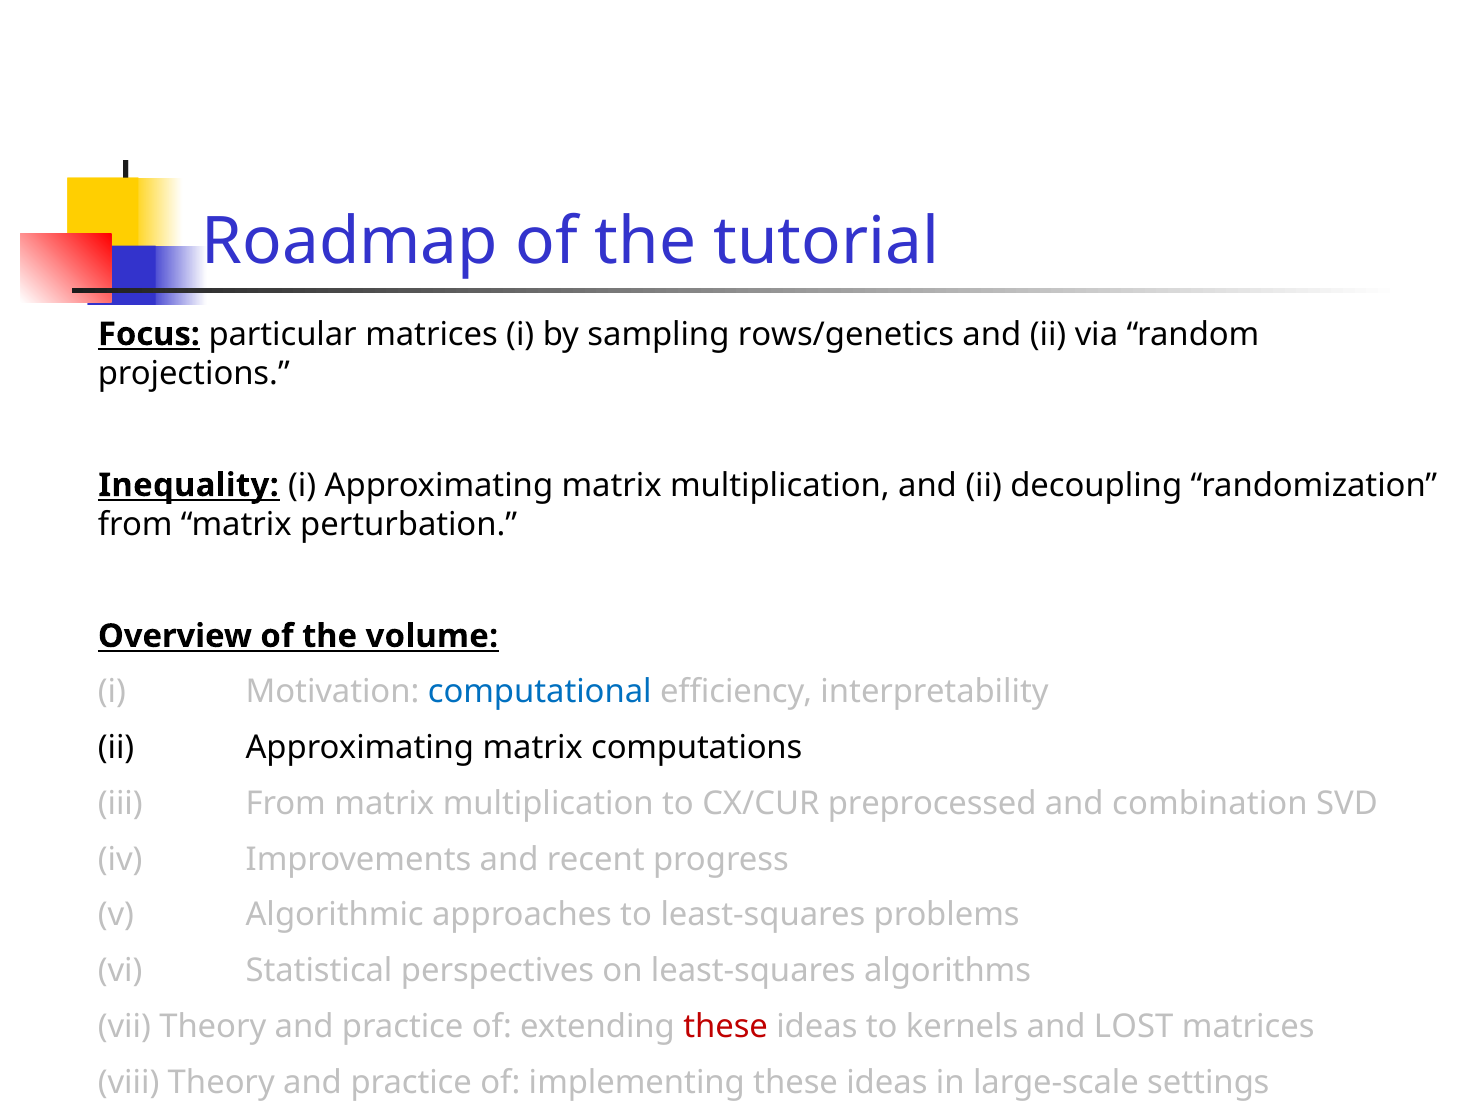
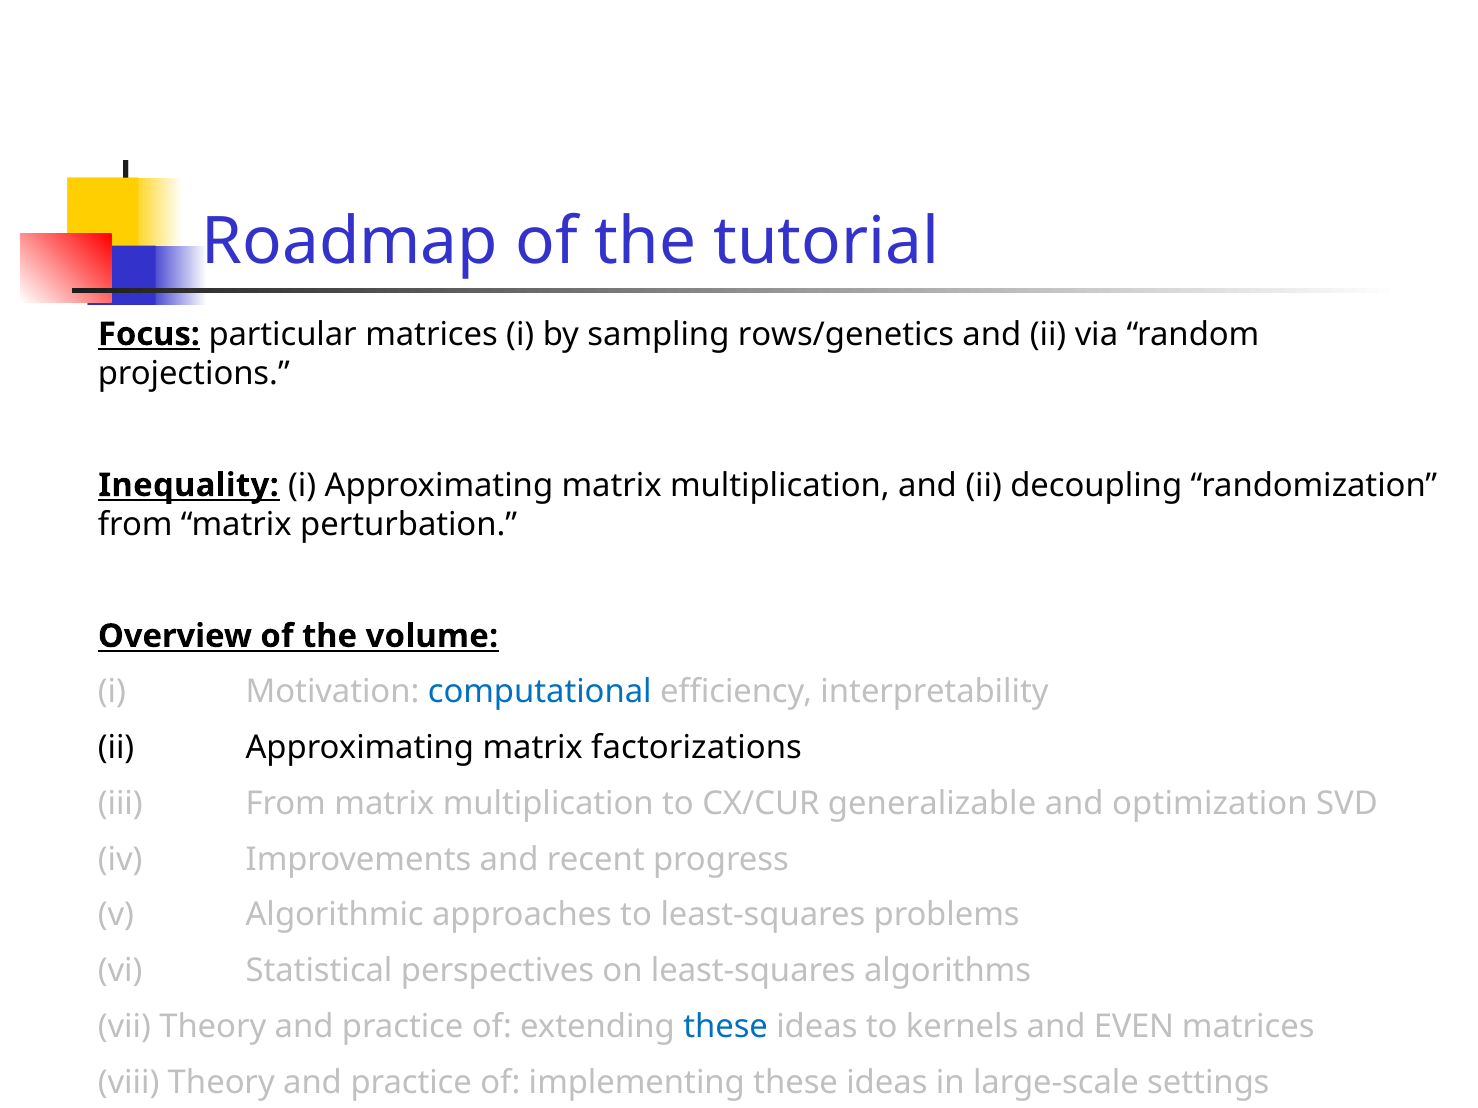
computations: computations -> factorizations
preprocessed: preprocessed -> generalizable
combination: combination -> optimization
these at (726, 1027) colour: red -> blue
LOST: LOST -> EVEN
